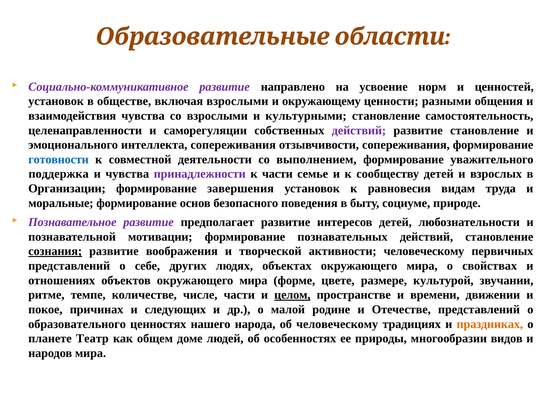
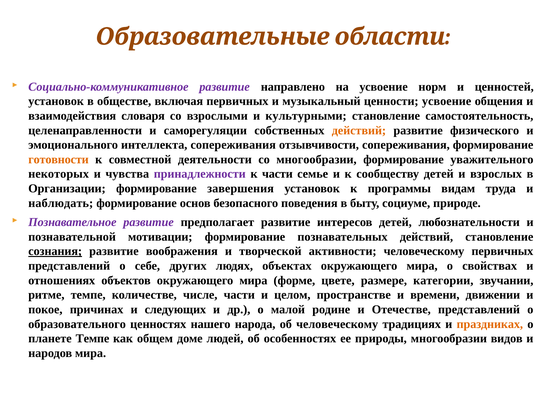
включая взрослыми: взрослыми -> первичных
окружающему: окружающему -> музыкальный
ценности разными: разными -> усвоение
взаимодействия чувства: чувства -> словаря
действий at (359, 130) colour: purple -> orange
развитие становление: становление -> физического
готовности colour: blue -> orange
со выполнением: выполнением -> многообразии
поддержка: поддержка -> некоторых
равновесия: равновесия -> программы
моральные: моральные -> наблюдать
культурой: культурой -> категории
целом underline: present -> none
планете Театр: Театр -> Темпе
